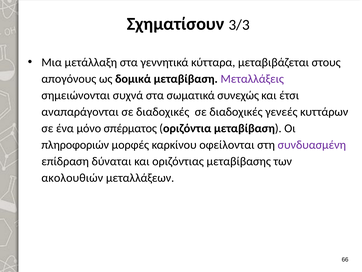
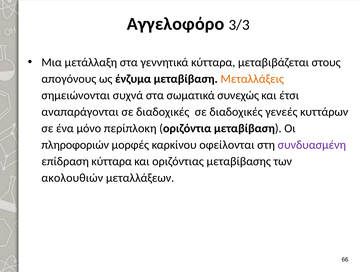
Σχηματίσουν: Σχηματίσουν -> Αγγελοφόρο
δομικά: δομικά -> ένζυμα
Μεταλλάξεις colour: purple -> orange
σπέρματος: σπέρματος -> περίπλοκη
επίδραση δύναται: δύναται -> κύτταρα
